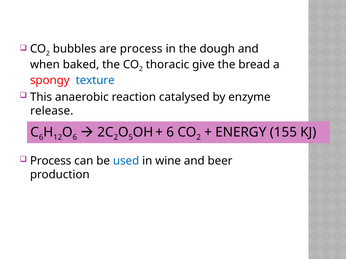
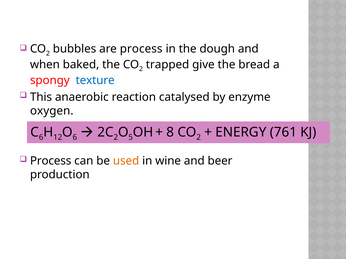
thoracic: thoracic -> trapped
release: release -> oxygen
6 at (170, 132): 6 -> 8
155: 155 -> 761
used colour: blue -> orange
